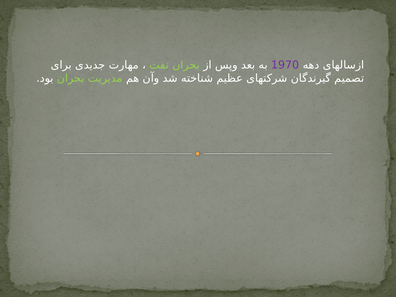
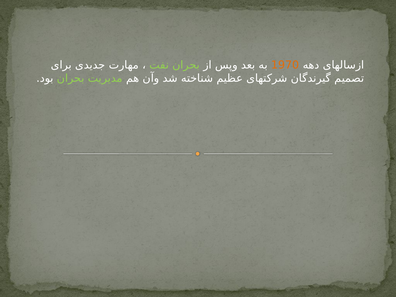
1970 colour: purple -> orange
